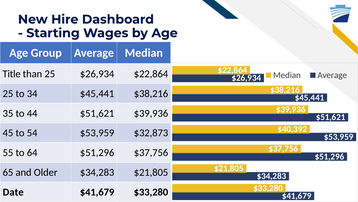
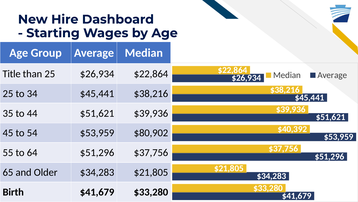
$32,873: $32,873 -> $80,902
Date: Date -> Birth
